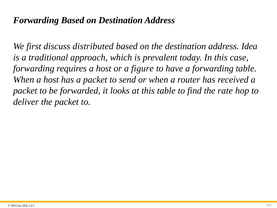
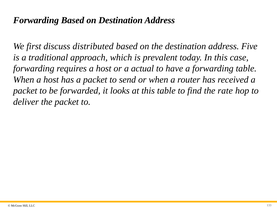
Idea: Idea -> Five
figure: figure -> actual
